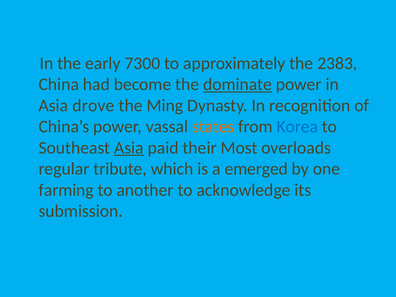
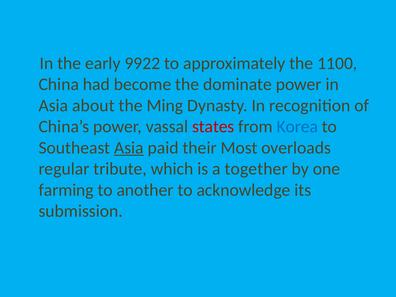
7300: 7300 -> 9922
2383: 2383 -> 1100
dominate underline: present -> none
drove: drove -> about
states colour: orange -> red
emerged: emerged -> together
